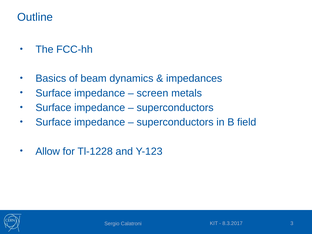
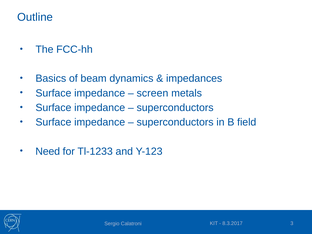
Allow: Allow -> Need
Tl-1228: Tl-1228 -> Tl-1233
